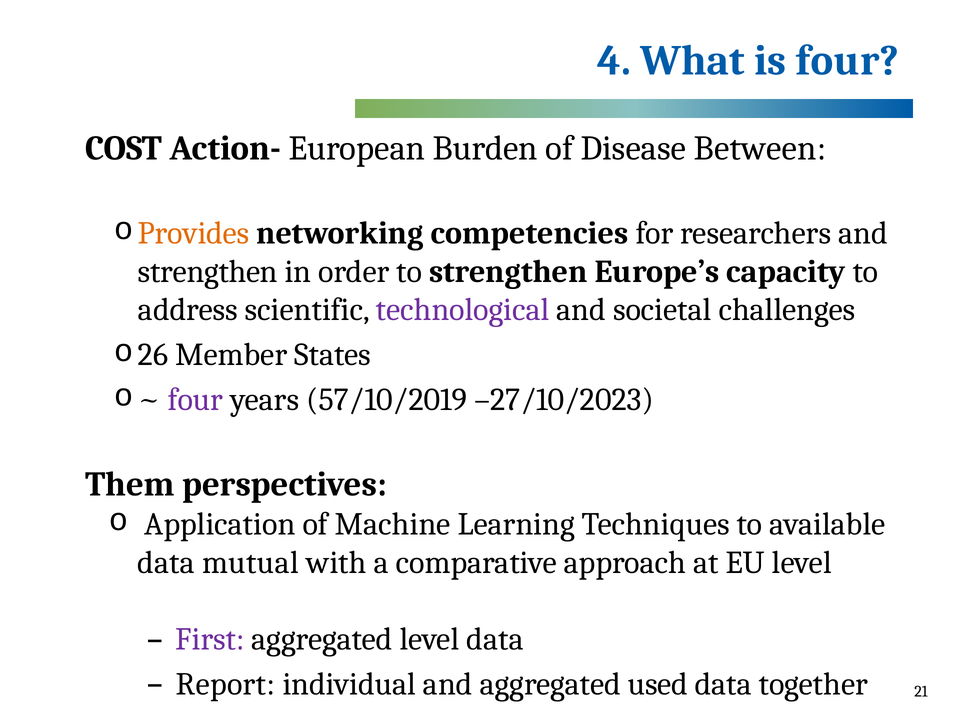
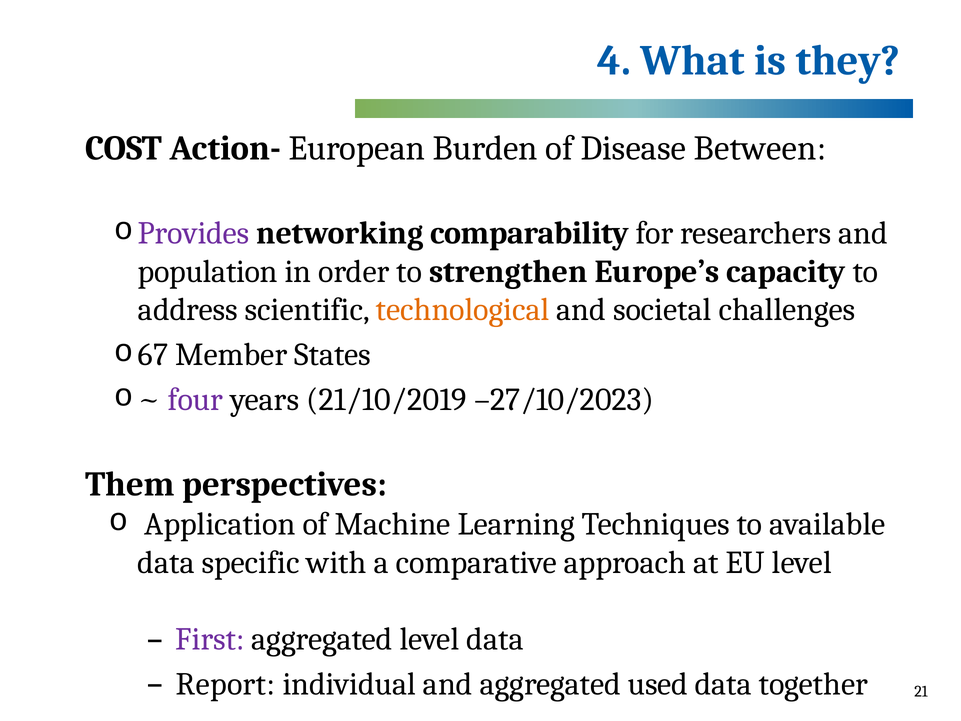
is four: four -> they
Provides colour: orange -> purple
competencies: competencies -> comparability
strengthen at (208, 271): strengthen -> population
technological colour: purple -> orange
26: 26 -> 67
57/10/2019: 57/10/2019 -> 21/10/2019
mutual: mutual -> specific
